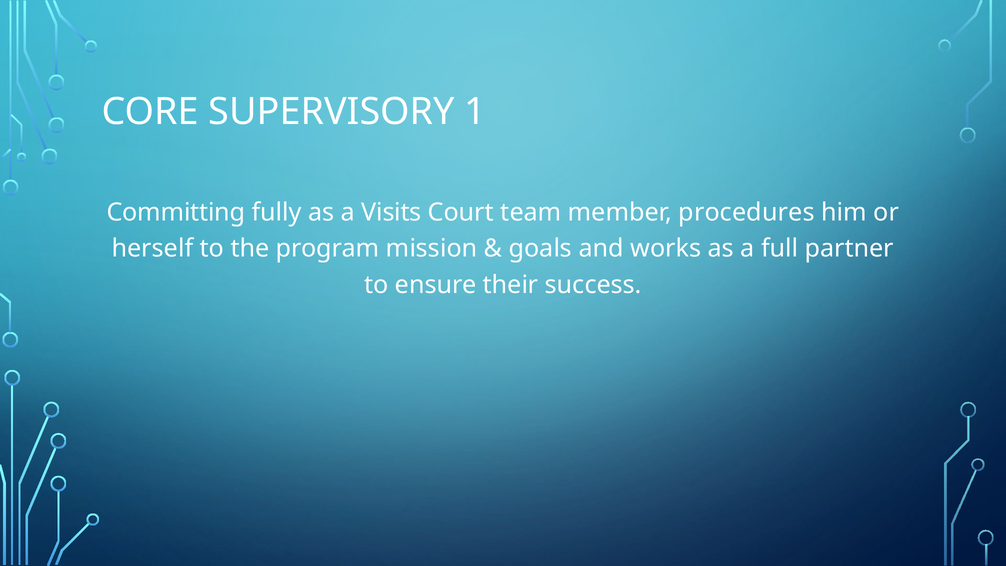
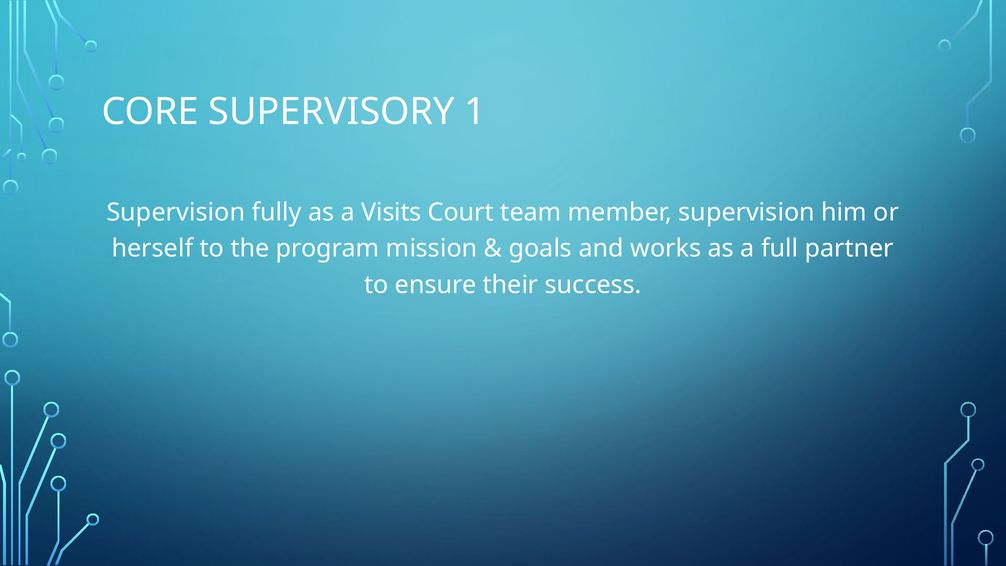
Committing at (176, 212): Committing -> Supervision
member procedures: procedures -> supervision
